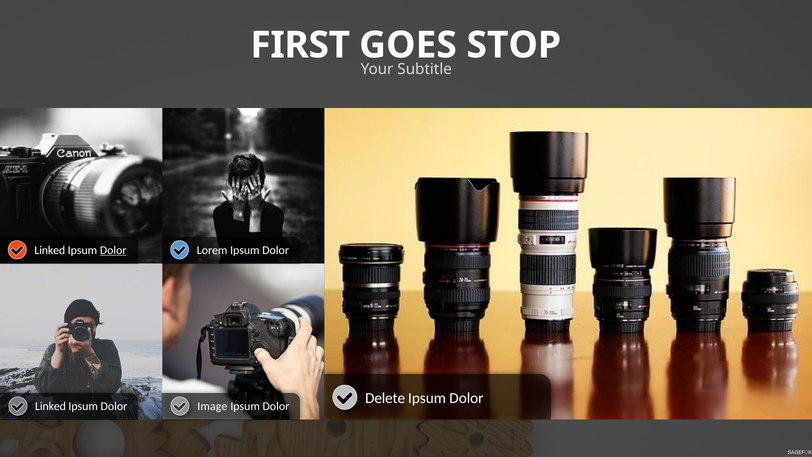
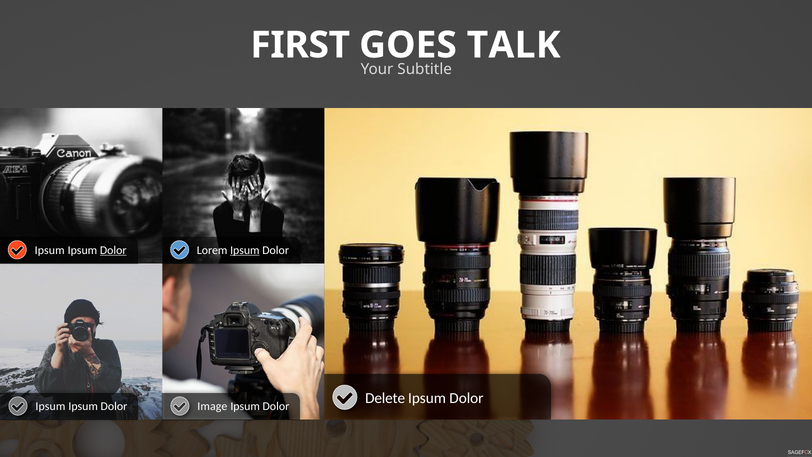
STOP: STOP -> TALK
Linked at (50, 250): Linked -> Ipsum
Ipsum at (245, 250) underline: none -> present
Linked at (51, 406): Linked -> Ipsum
